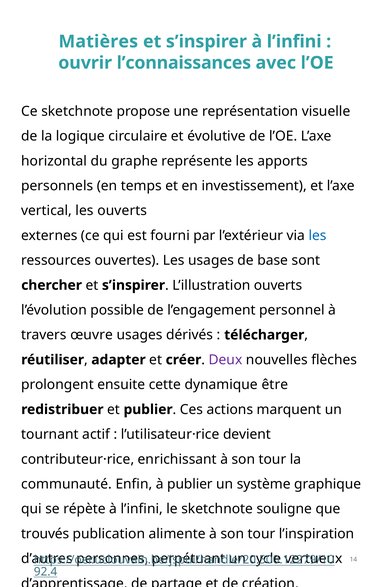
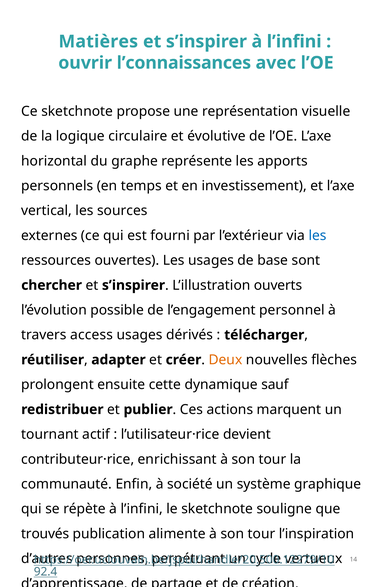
les ouverts: ouverts -> sources
œuvre: œuvre -> access
Deux colour: purple -> orange
être: être -> sauf
à publier: publier -> société
